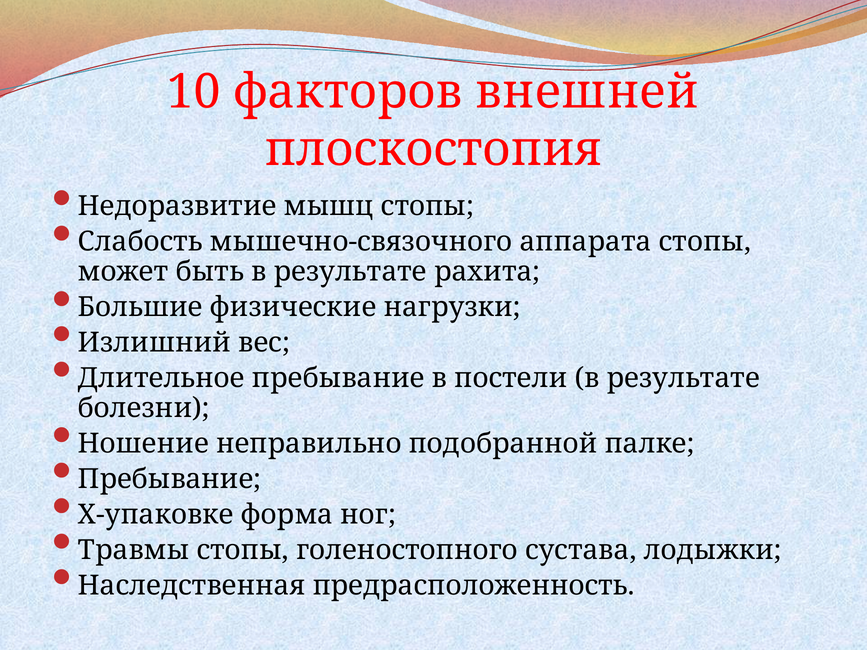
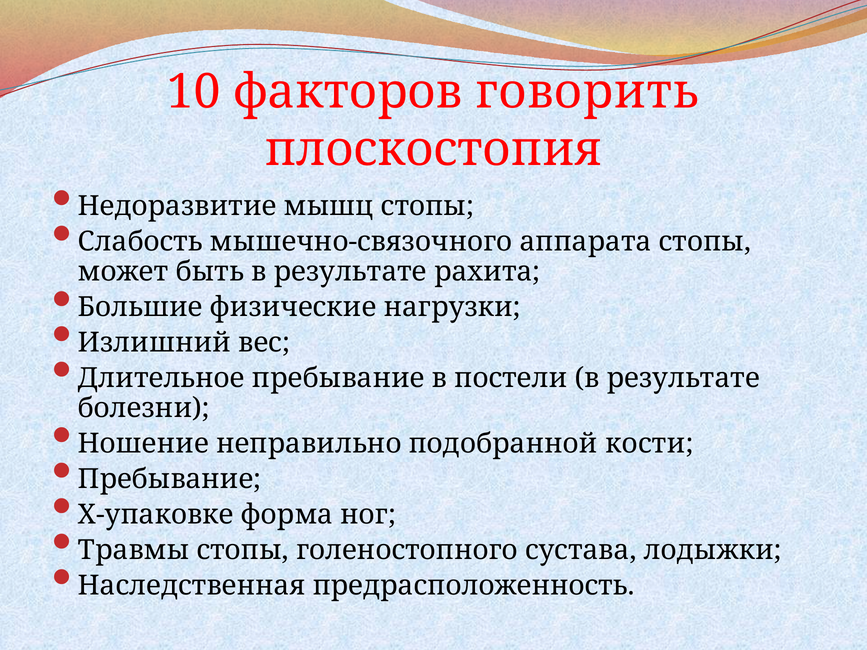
внешней: внешней -> говорить
палке: палке -> кости
